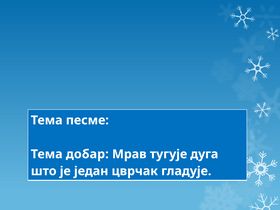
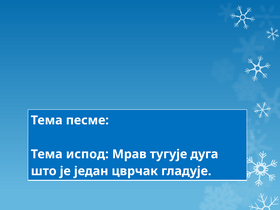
добар: добар -> испод
